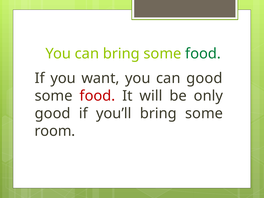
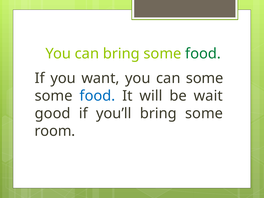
can good: good -> some
food at (97, 96) colour: red -> blue
only: only -> wait
